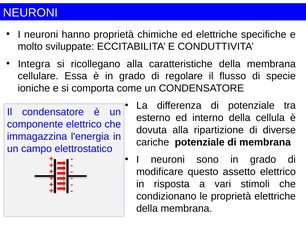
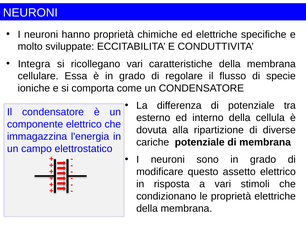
ricollegano alla: alla -> vari
